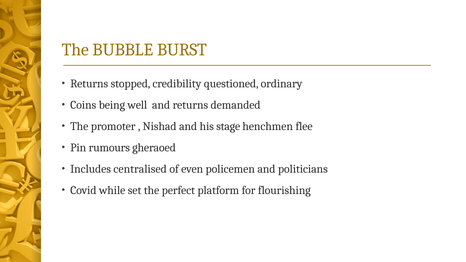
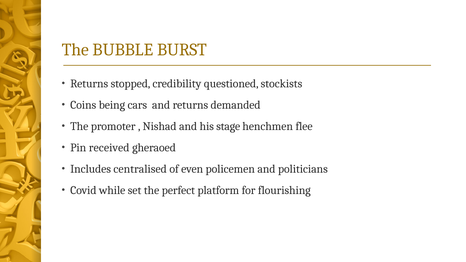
ordinary: ordinary -> stockists
well: well -> cars
rumours: rumours -> received
